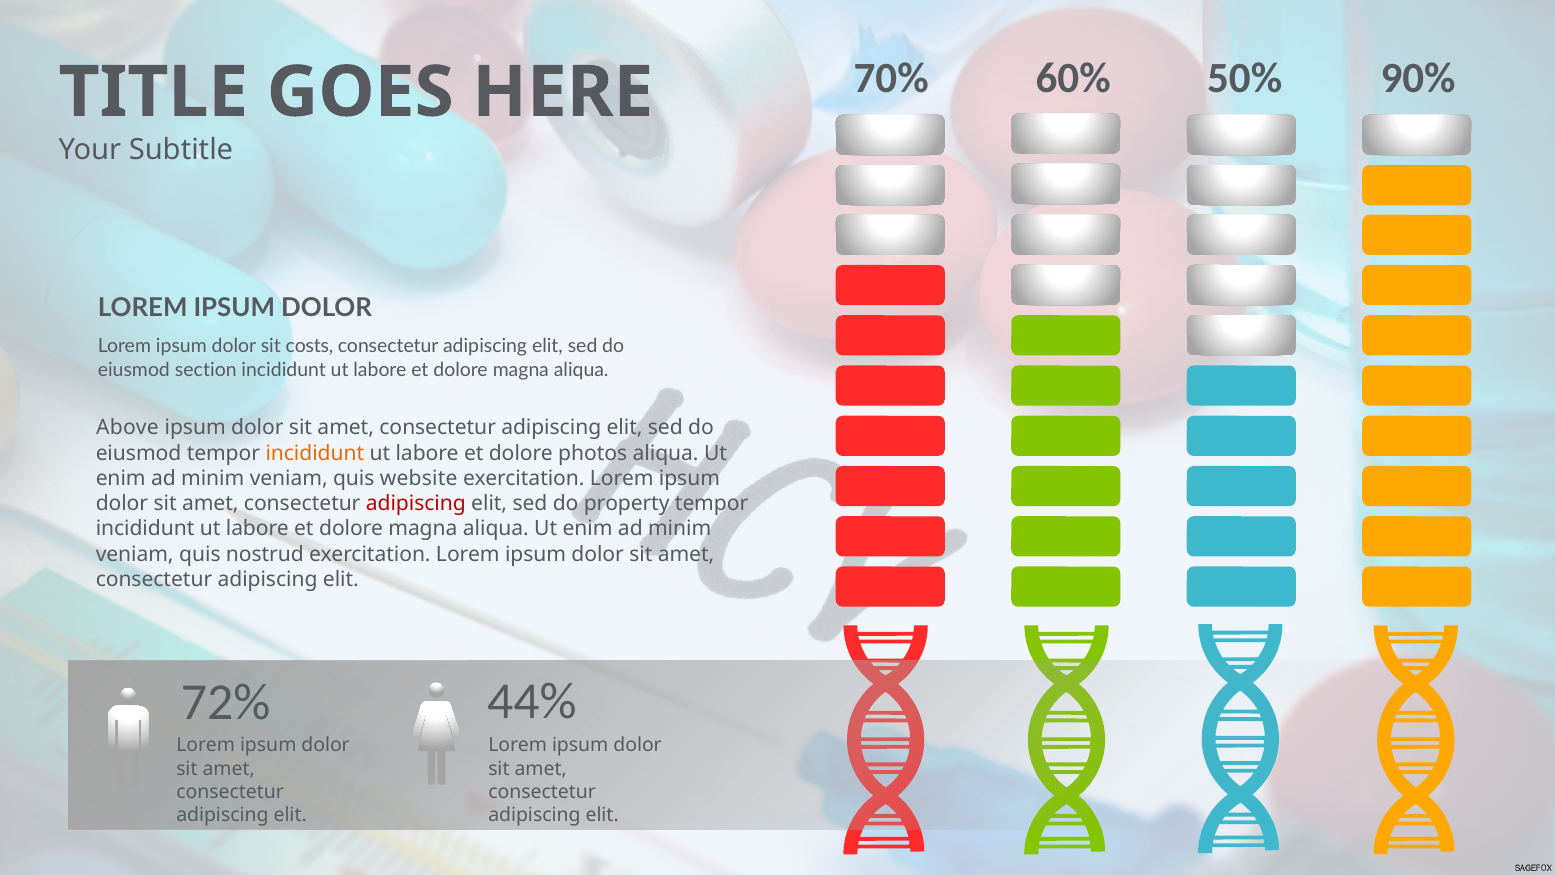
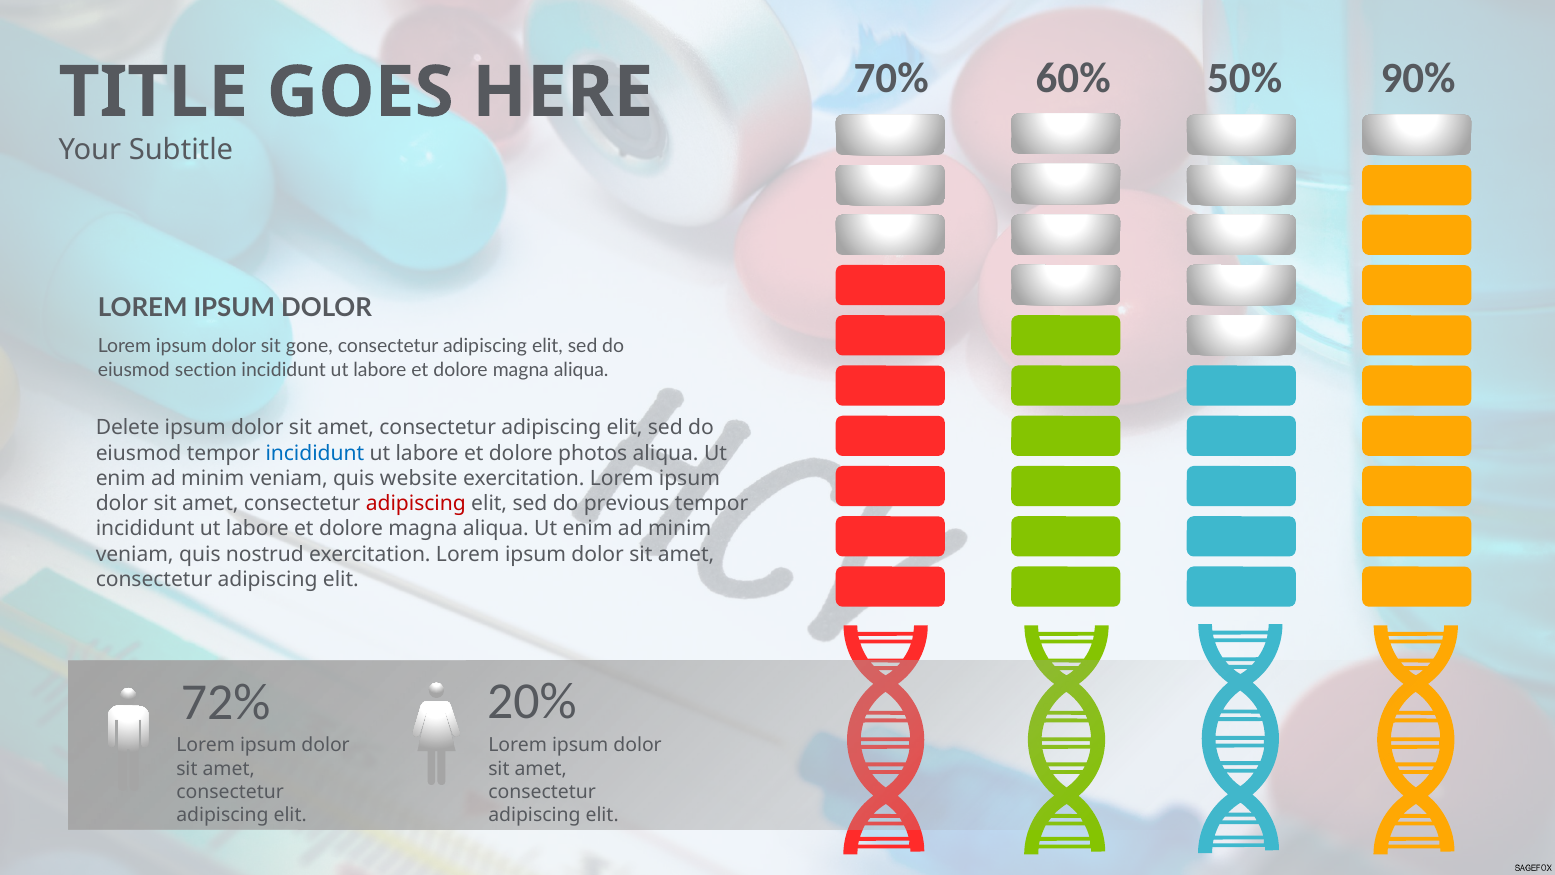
costs: costs -> gone
Above: Above -> Delete
incididunt at (315, 453) colour: orange -> blue
property: property -> previous
44%: 44% -> 20%
